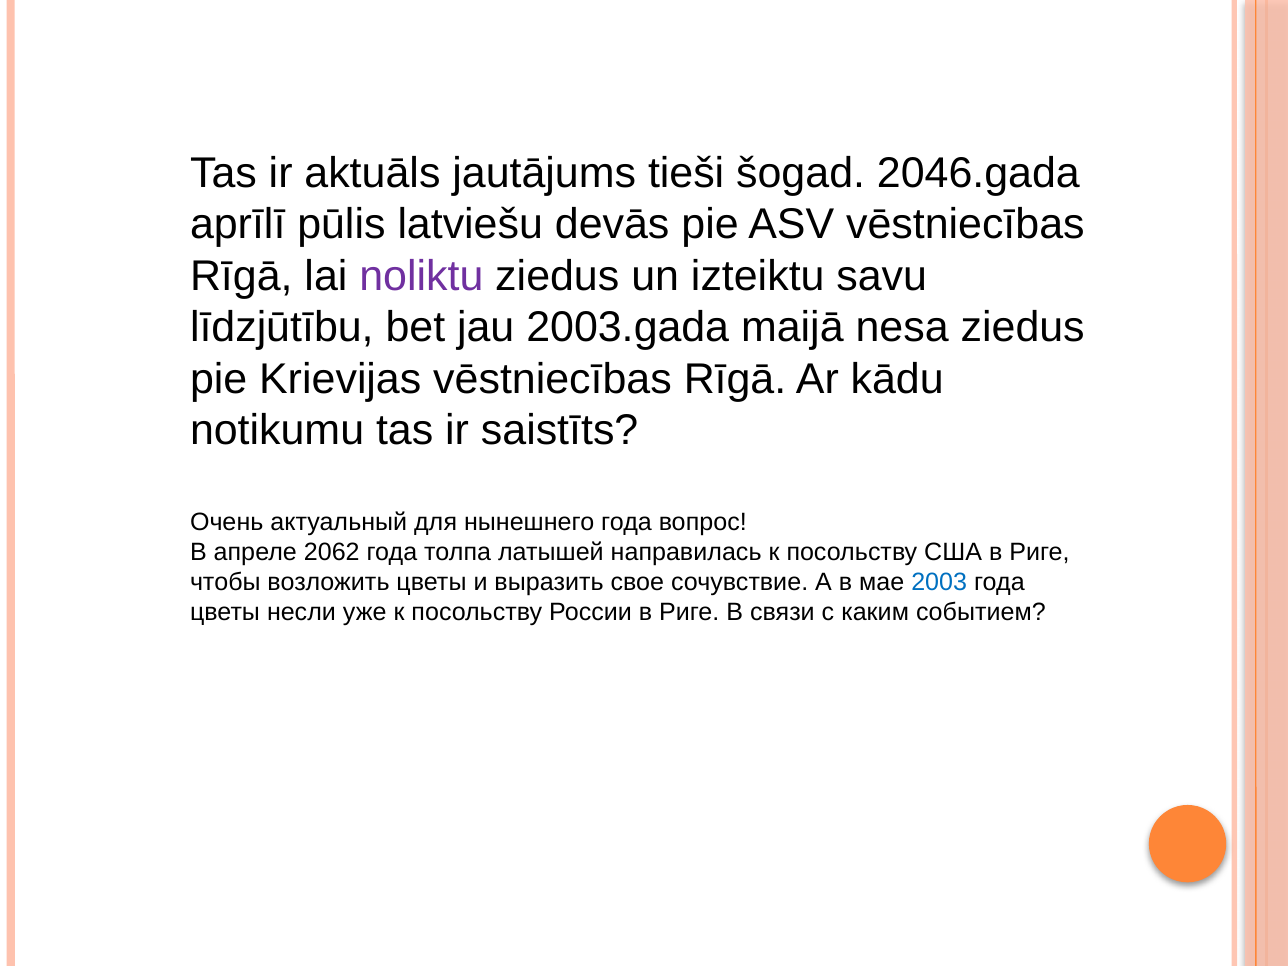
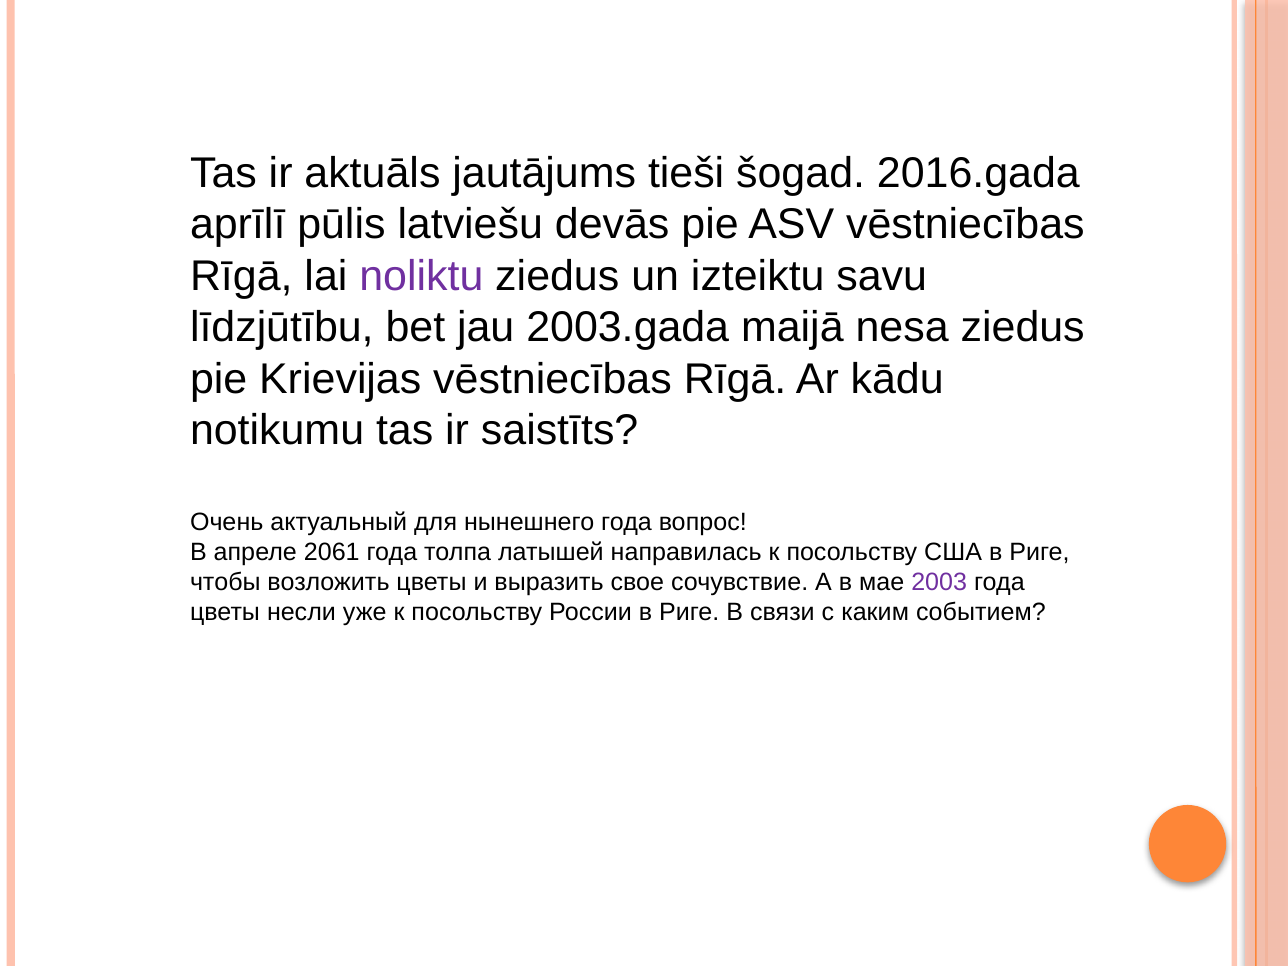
2046.gada: 2046.gada -> 2016.gada
2062: 2062 -> 2061
2003 colour: blue -> purple
